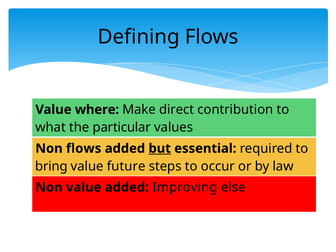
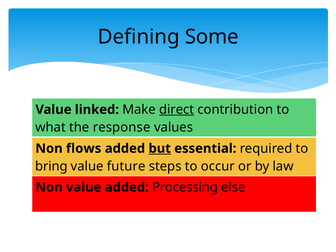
Defining Flows: Flows -> Some
where: where -> linked
direct underline: none -> present
particular: particular -> response
Improving: Improving -> Processing
